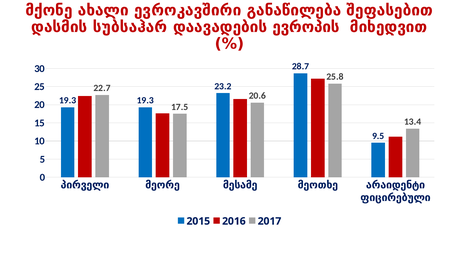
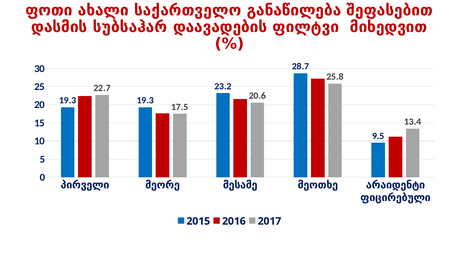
მქონე: მქონე -> ფოთი
ევროკავშირი: ევროკავშირი -> საქართველო
ევროპის: ევროპის -> ფილტვი
